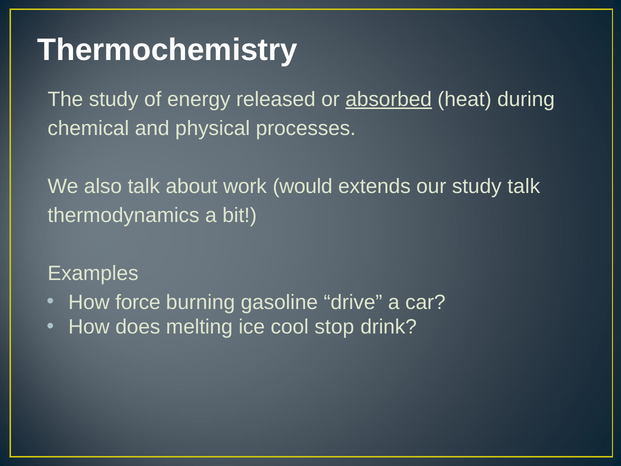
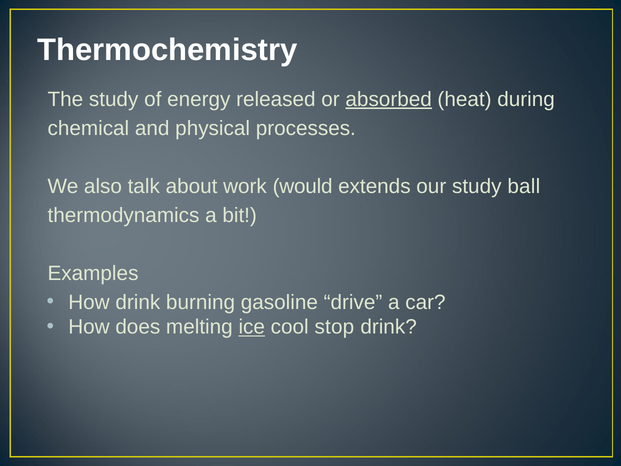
study talk: talk -> ball
How force: force -> drink
ice underline: none -> present
